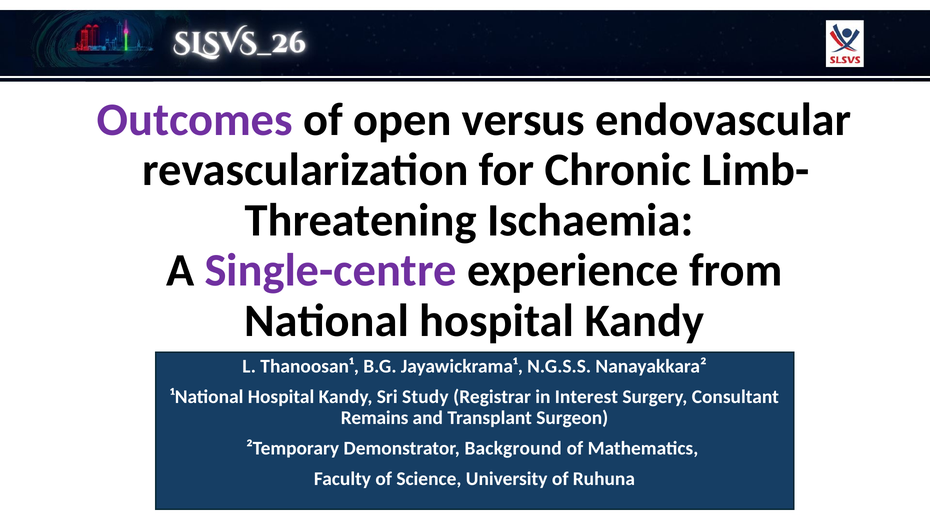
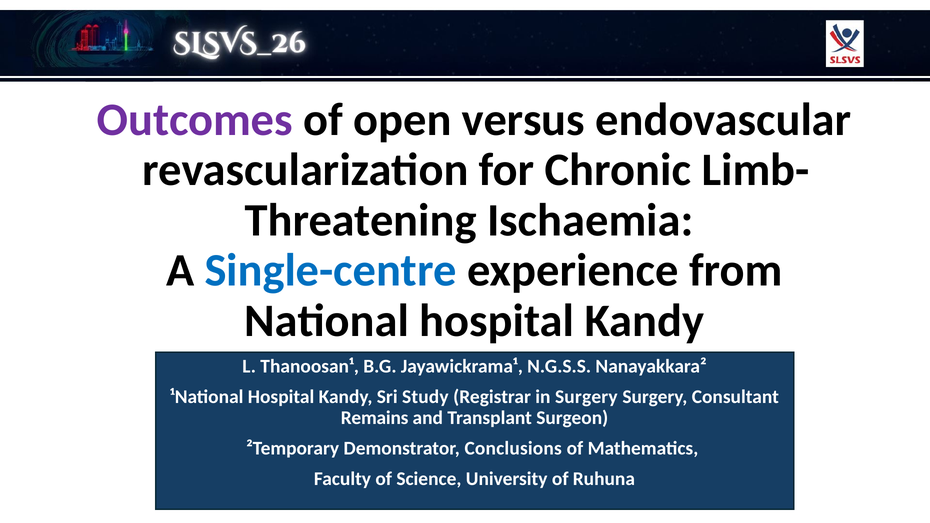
Single-centre colour: purple -> blue
in Interest: Interest -> Surgery
Background: Background -> Conclusions
